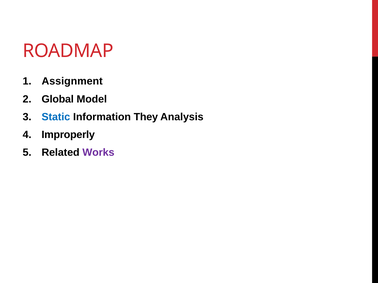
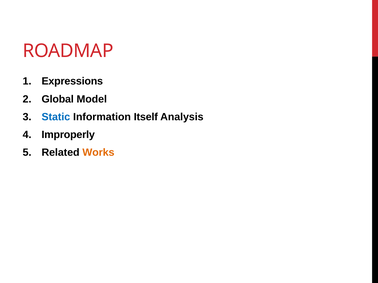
Assignment: Assignment -> Expressions
They: They -> Itself
Works colour: purple -> orange
